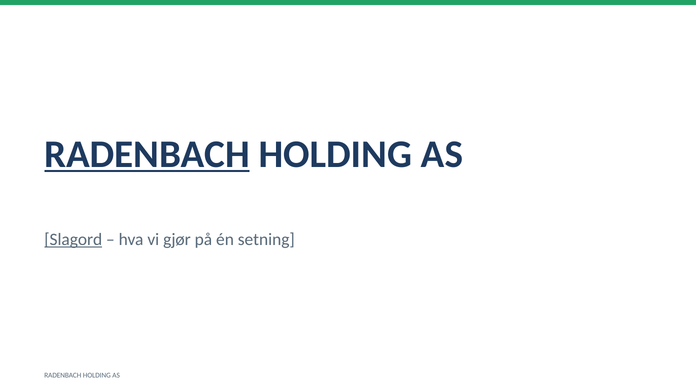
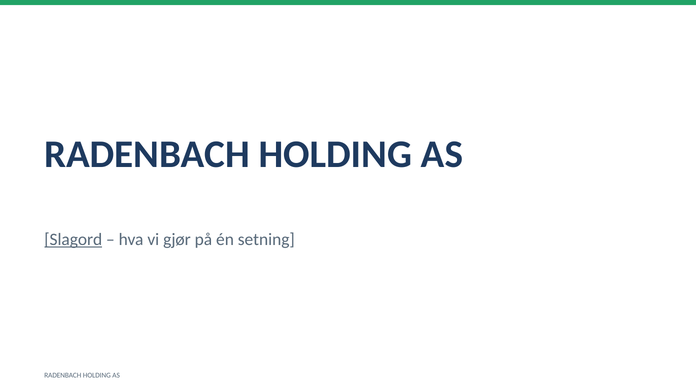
RADENBACH at (147, 154) underline: present -> none
